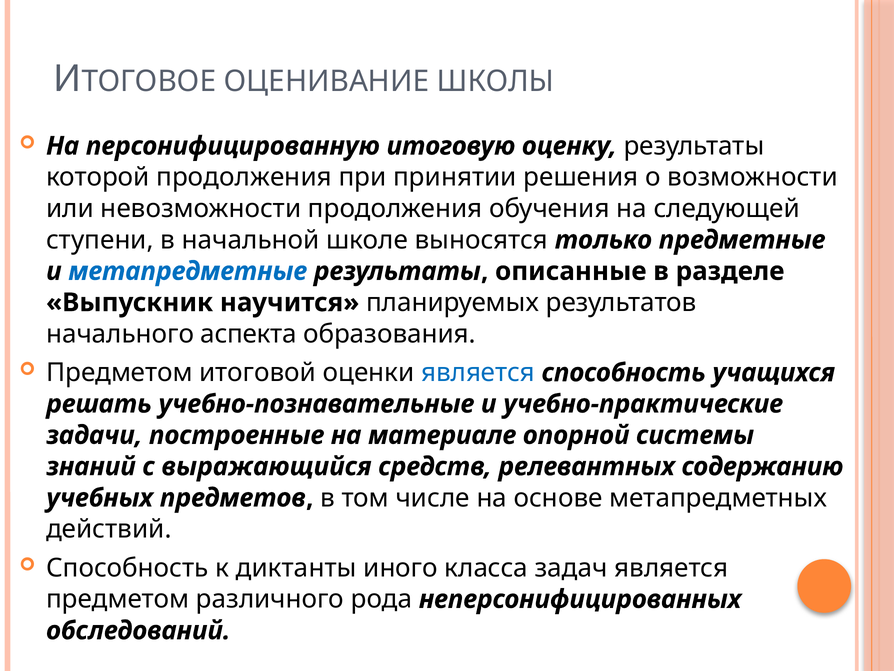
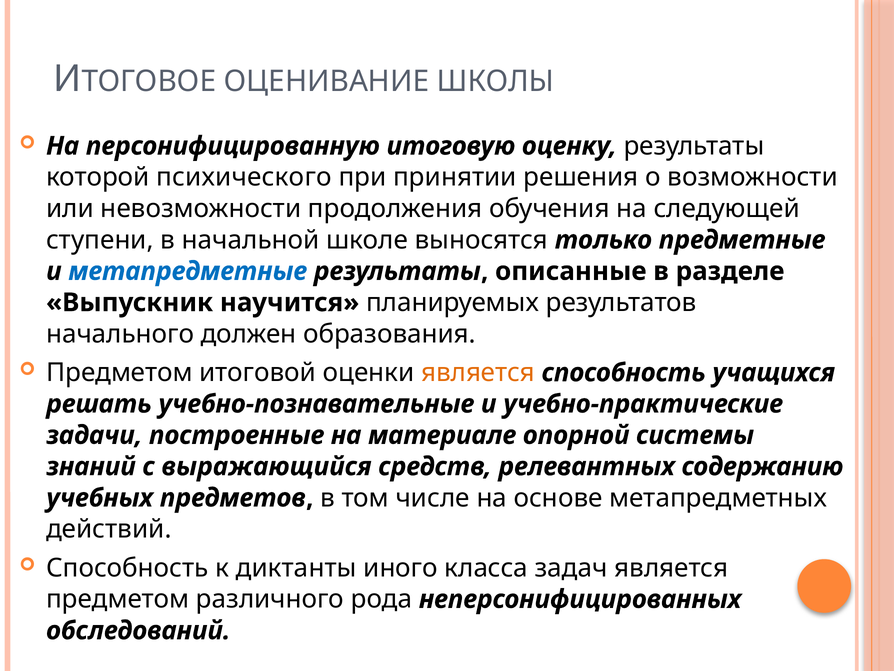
которой продолжения: продолжения -> психического
аспекта: аспекта -> должен
является at (478, 372) colour: blue -> orange
